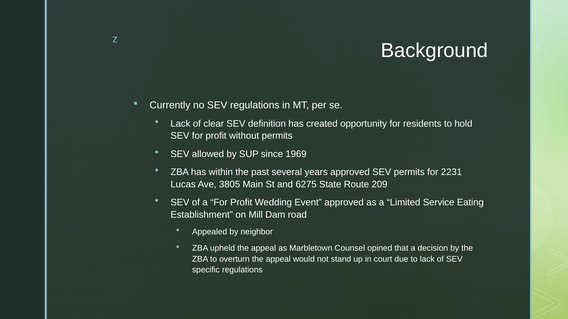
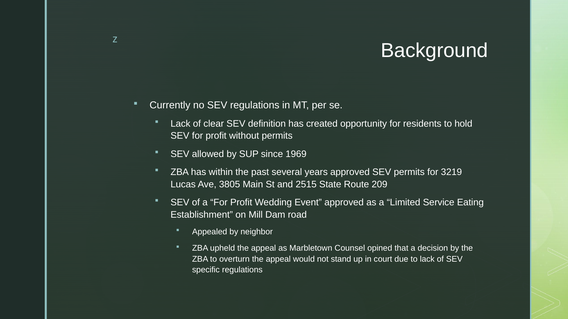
2231: 2231 -> 3219
6275: 6275 -> 2515
